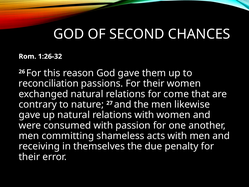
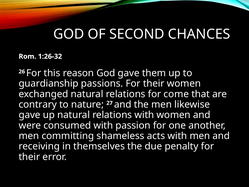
reconciliation: reconciliation -> guardianship
